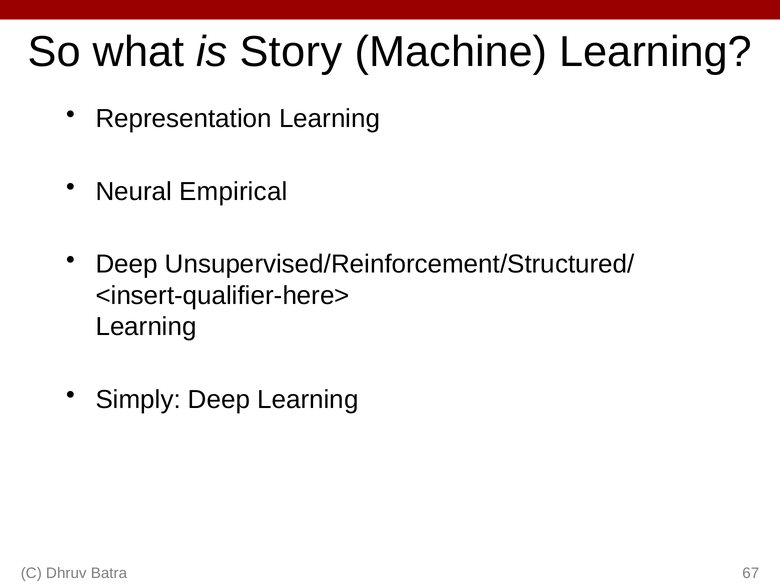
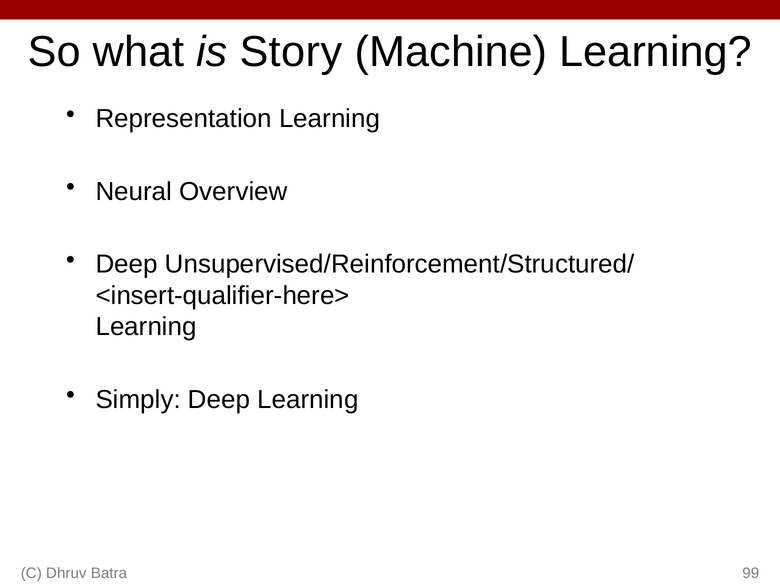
Empirical: Empirical -> Overview
67: 67 -> 99
